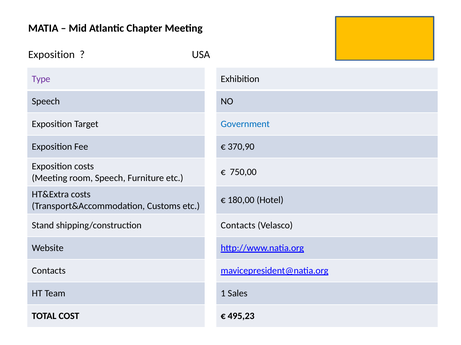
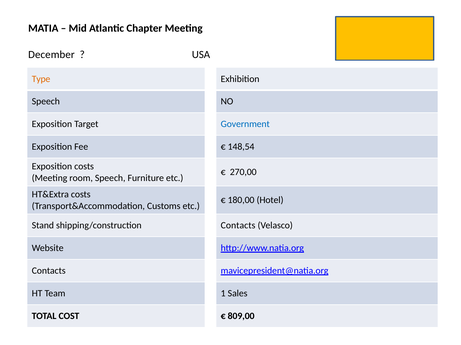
Exposition at (51, 55): Exposition -> December
Type colour: purple -> orange
370,90: 370,90 -> 148,54
750,00: 750,00 -> 270,00
495,23: 495,23 -> 809,00
